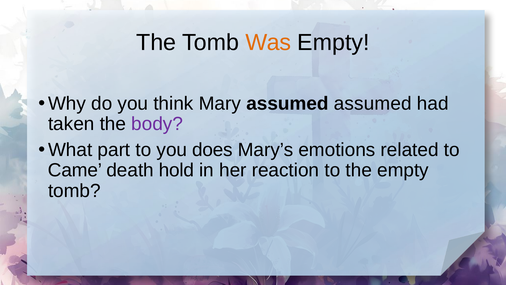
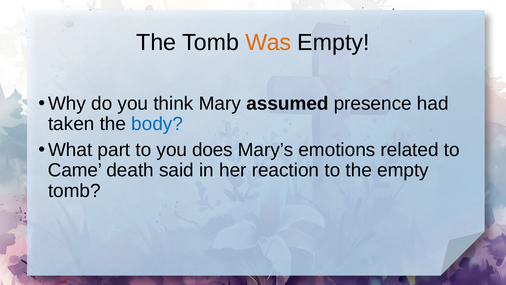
assumed assumed: assumed -> presence
body colour: purple -> blue
hold: hold -> said
